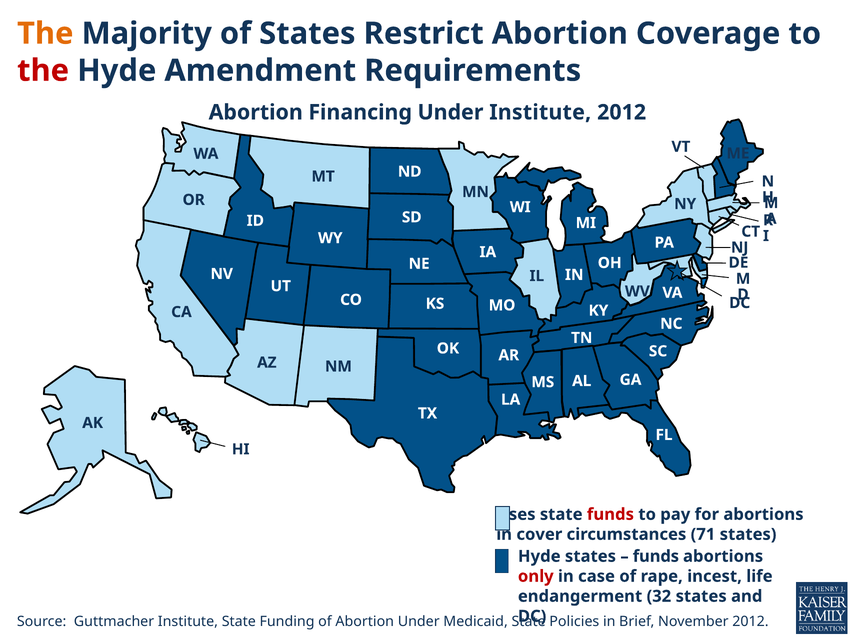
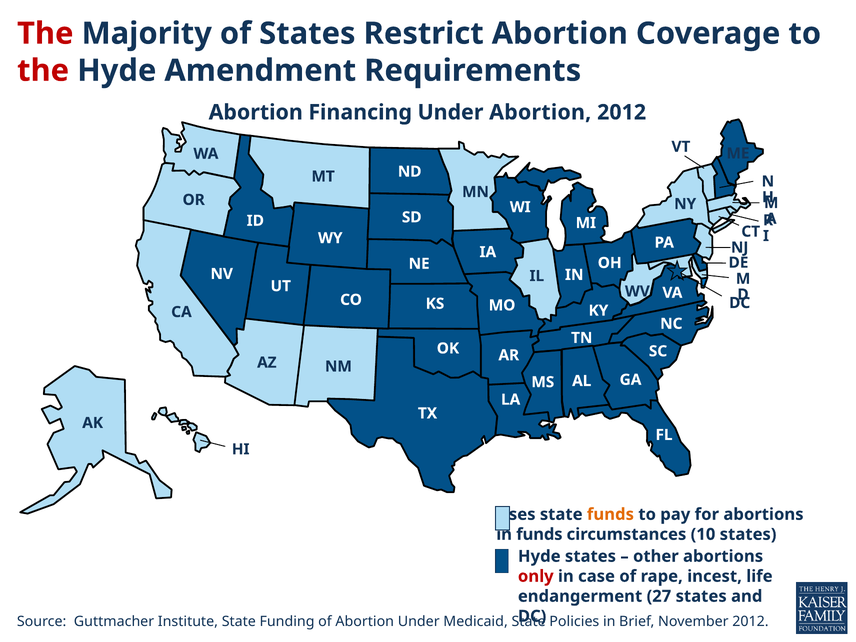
The at (45, 34) colour: orange -> red
Under Institute: Institute -> Abortion
funds at (610, 514) colour: red -> orange
in cover: cover -> funds
71: 71 -> 10
funds at (656, 556): funds -> other
32: 32 -> 27
